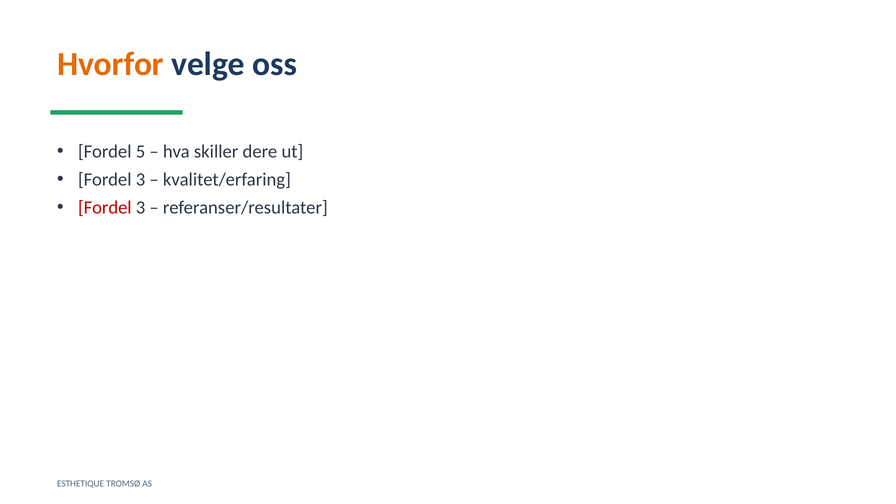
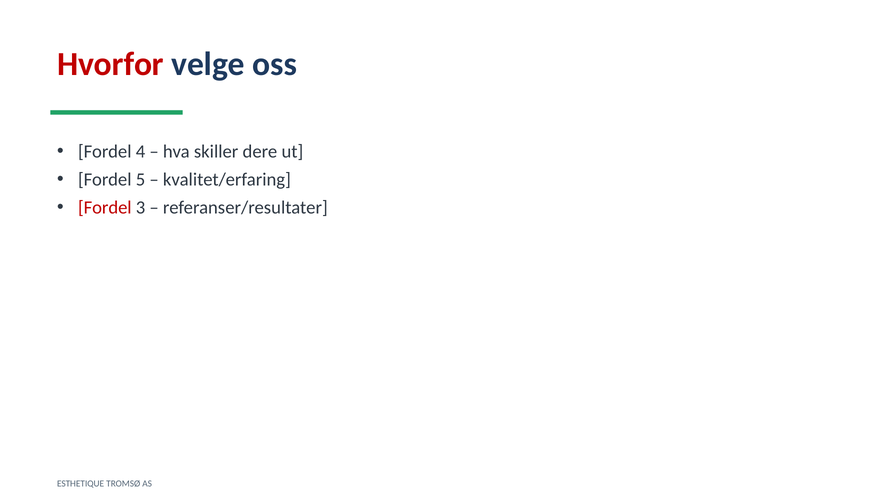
Hvorfor colour: orange -> red
5: 5 -> 4
3 at (141, 180): 3 -> 5
